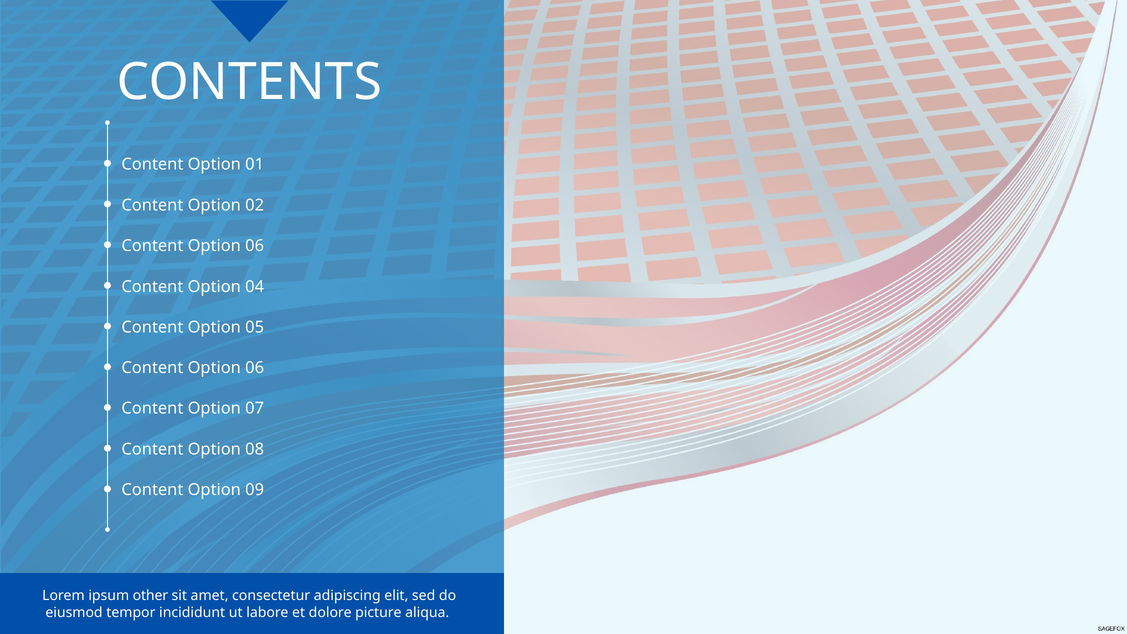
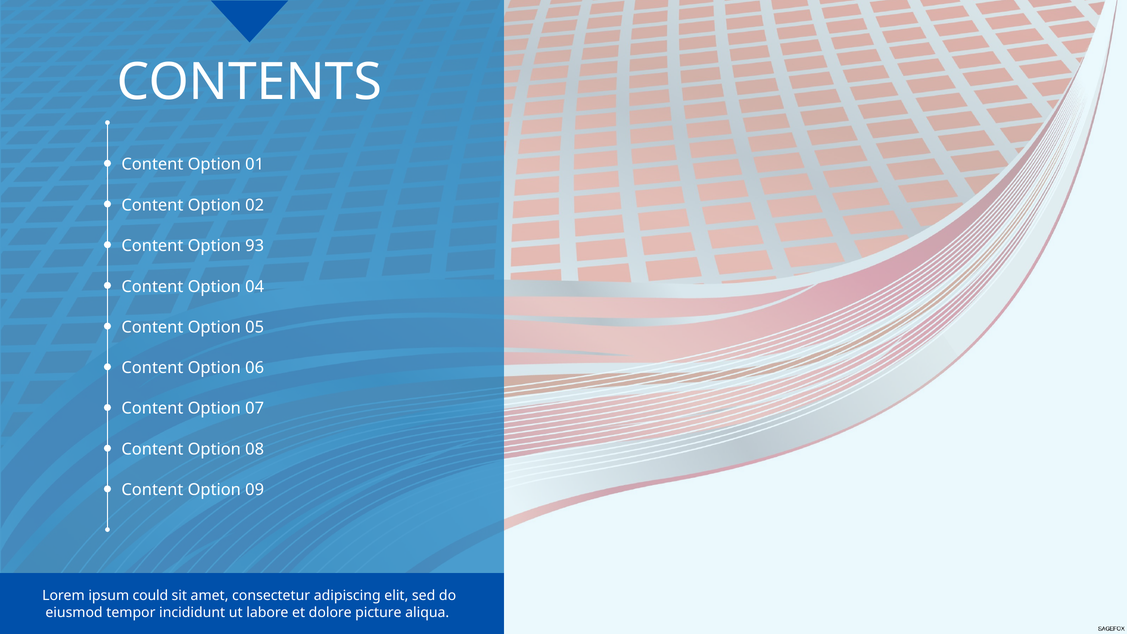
06 at (255, 246): 06 -> 93
other: other -> could
